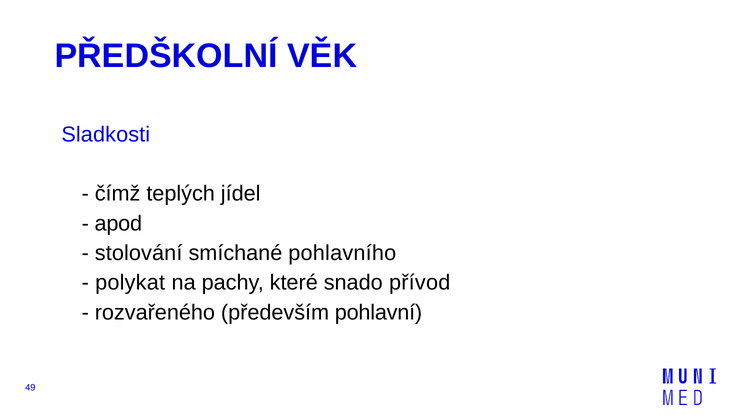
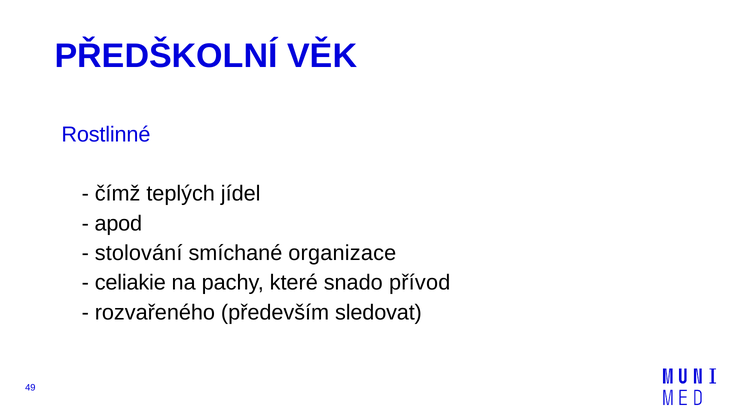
Sladkosti: Sladkosti -> Rostlinné
pohlavního: pohlavního -> organizace
polykat: polykat -> celiakie
pohlavní: pohlavní -> sledovat
